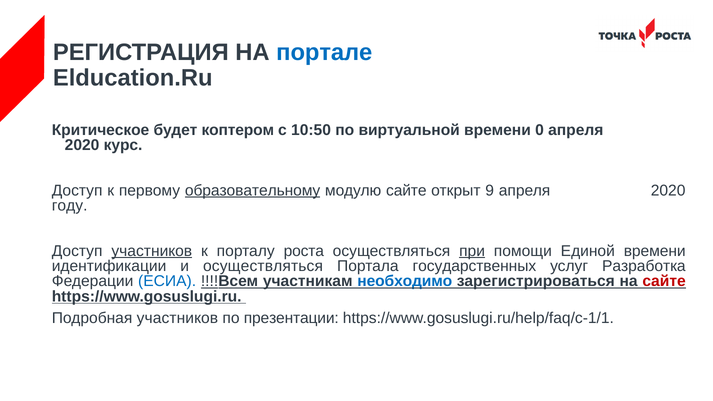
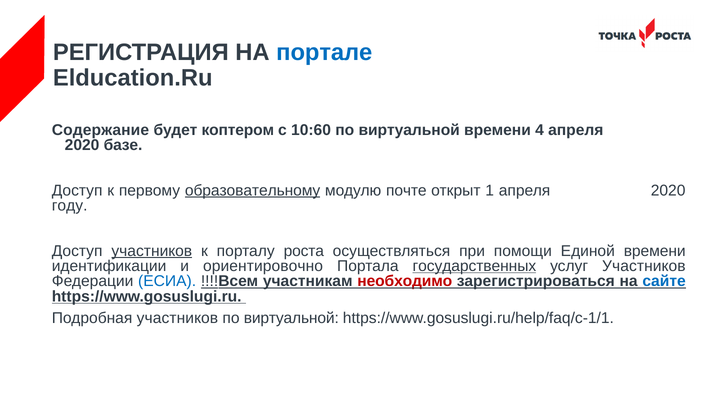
Критическое: Критическое -> Содержание
10:50: 10:50 -> 10:60
0: 0 -> 4
курс: курс -> базе
модулю сайте: сайте -> почте
9: 9 -> 1
при underline: present -> none
и осуществляться: осуществляться -> ориентировочно
государственных underline: none -> present
услуг Разработка: Разработка -> Участников
необходимо colour: blue -> red
сайте at (664, 281) colour: red -> blue
презентации at (291, 318): презентации -> виртуальной
